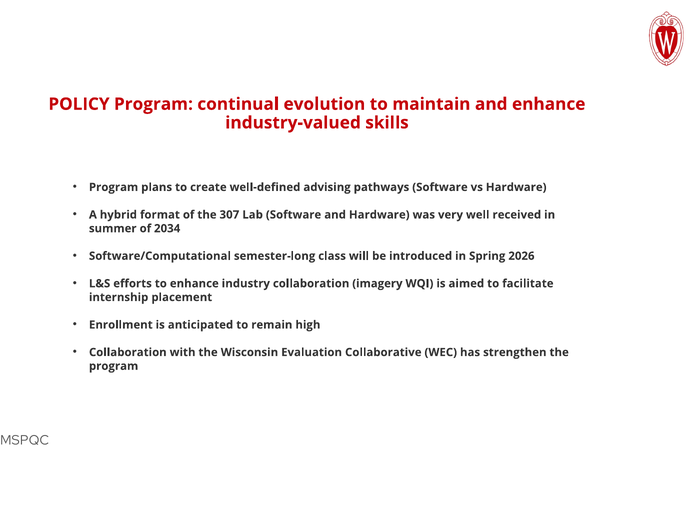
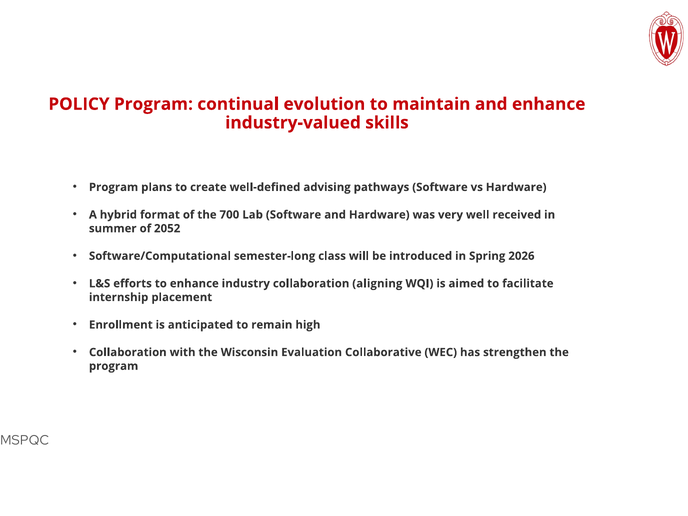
307: 307 -> 700
2034: 2034 -> 2052
imagery: imagery -> aligning
